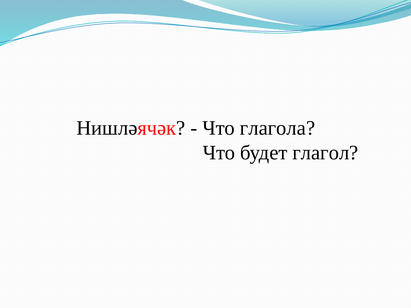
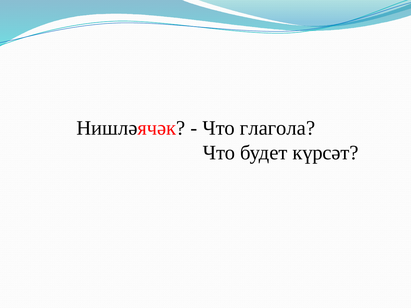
глагол: глагол -> күрсәт
